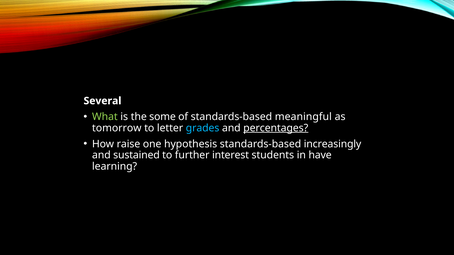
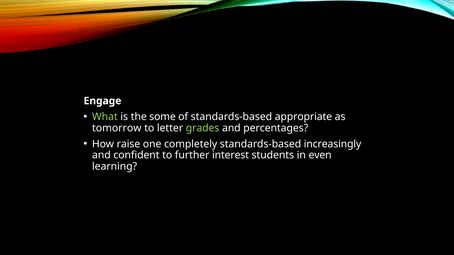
Several: Several -> Engage
meaningful: meaningful -> appropriate
grades colour: light blue -> light green
percentages underline: present -> none
hypothesis: hypothesis -> completely
sustained: sustained -> confident
have: have -> even
